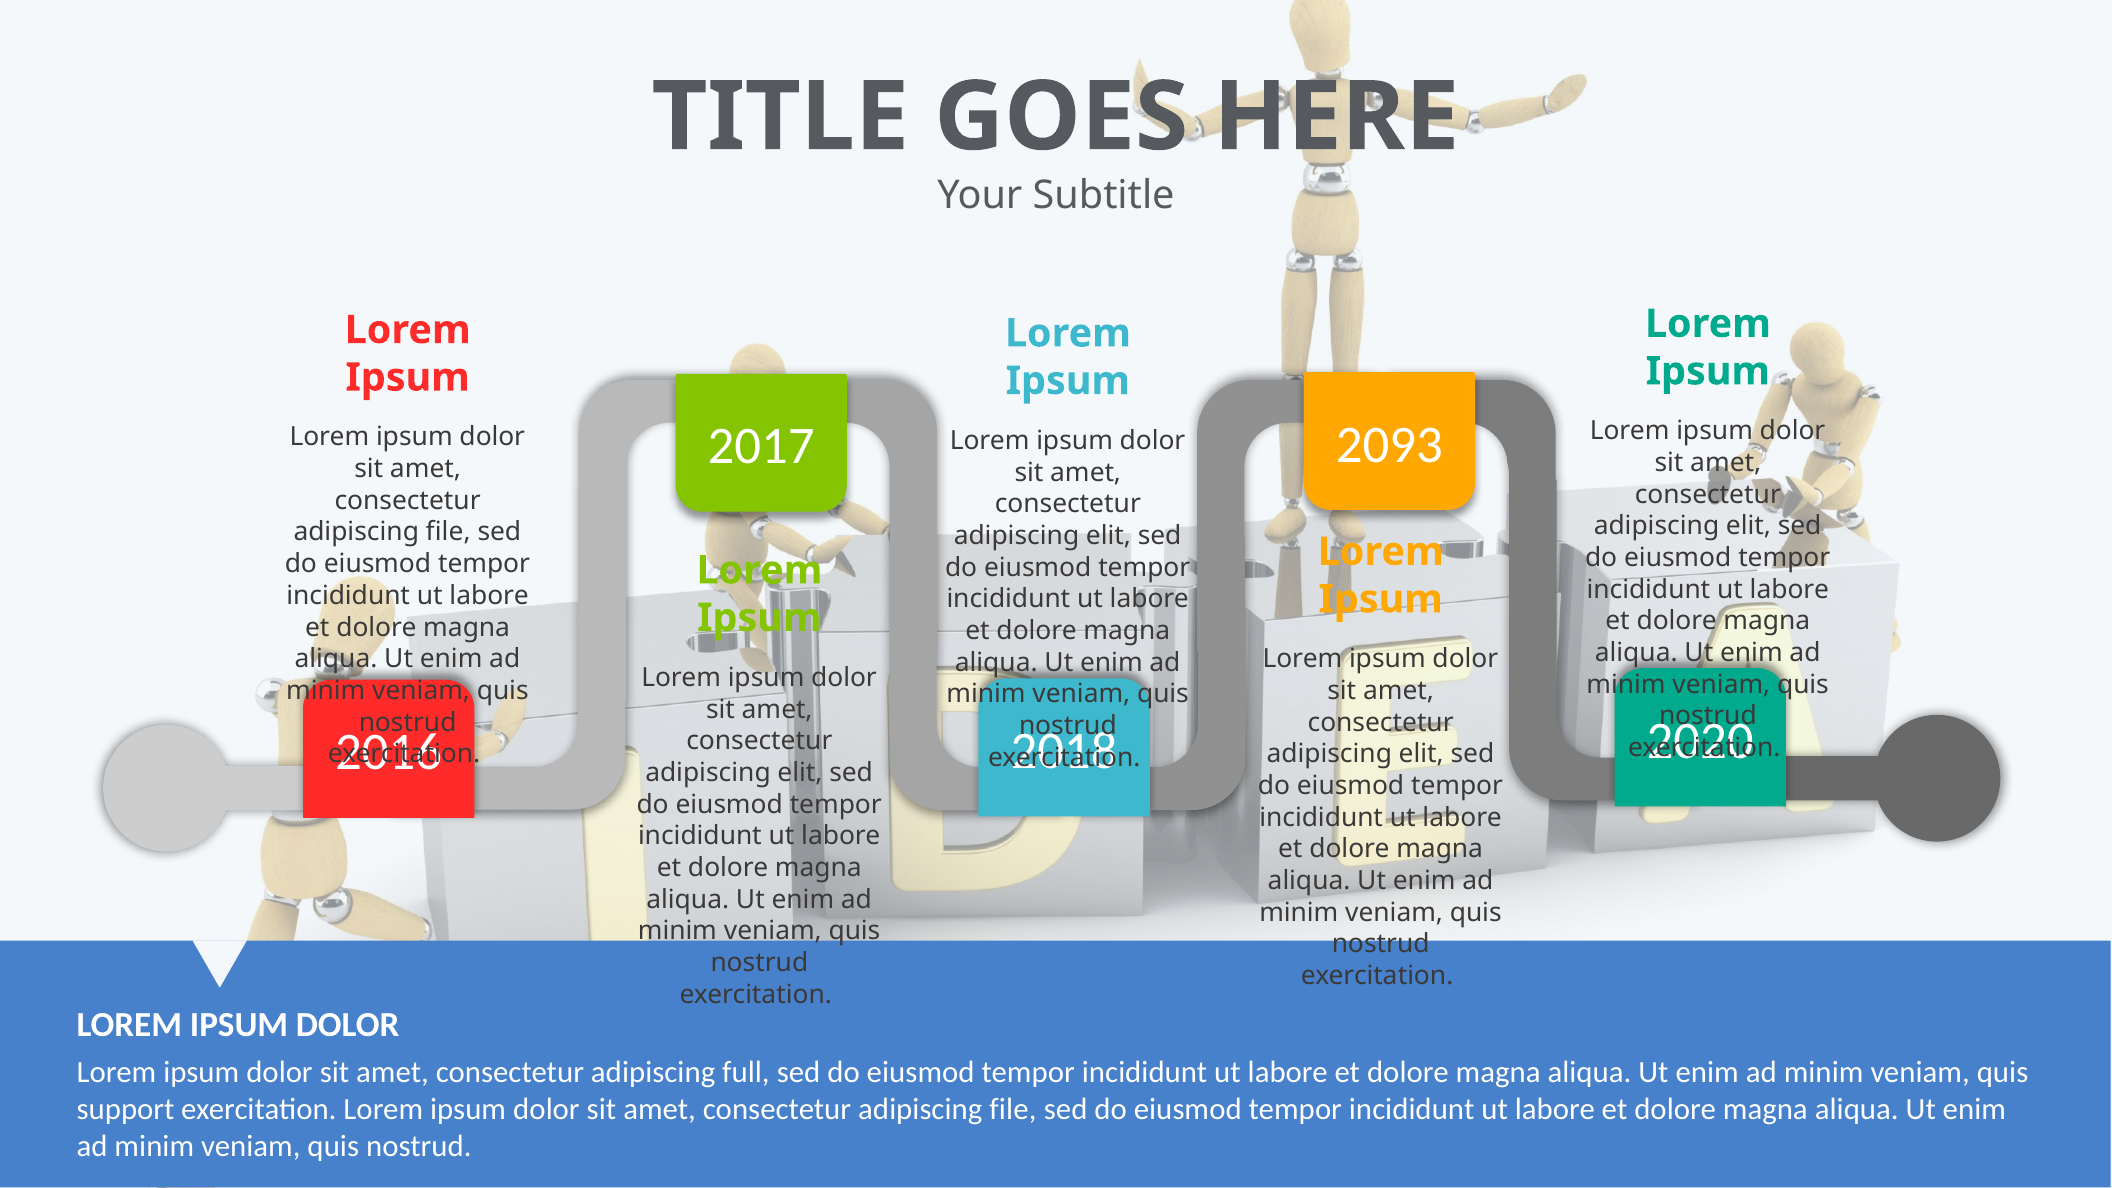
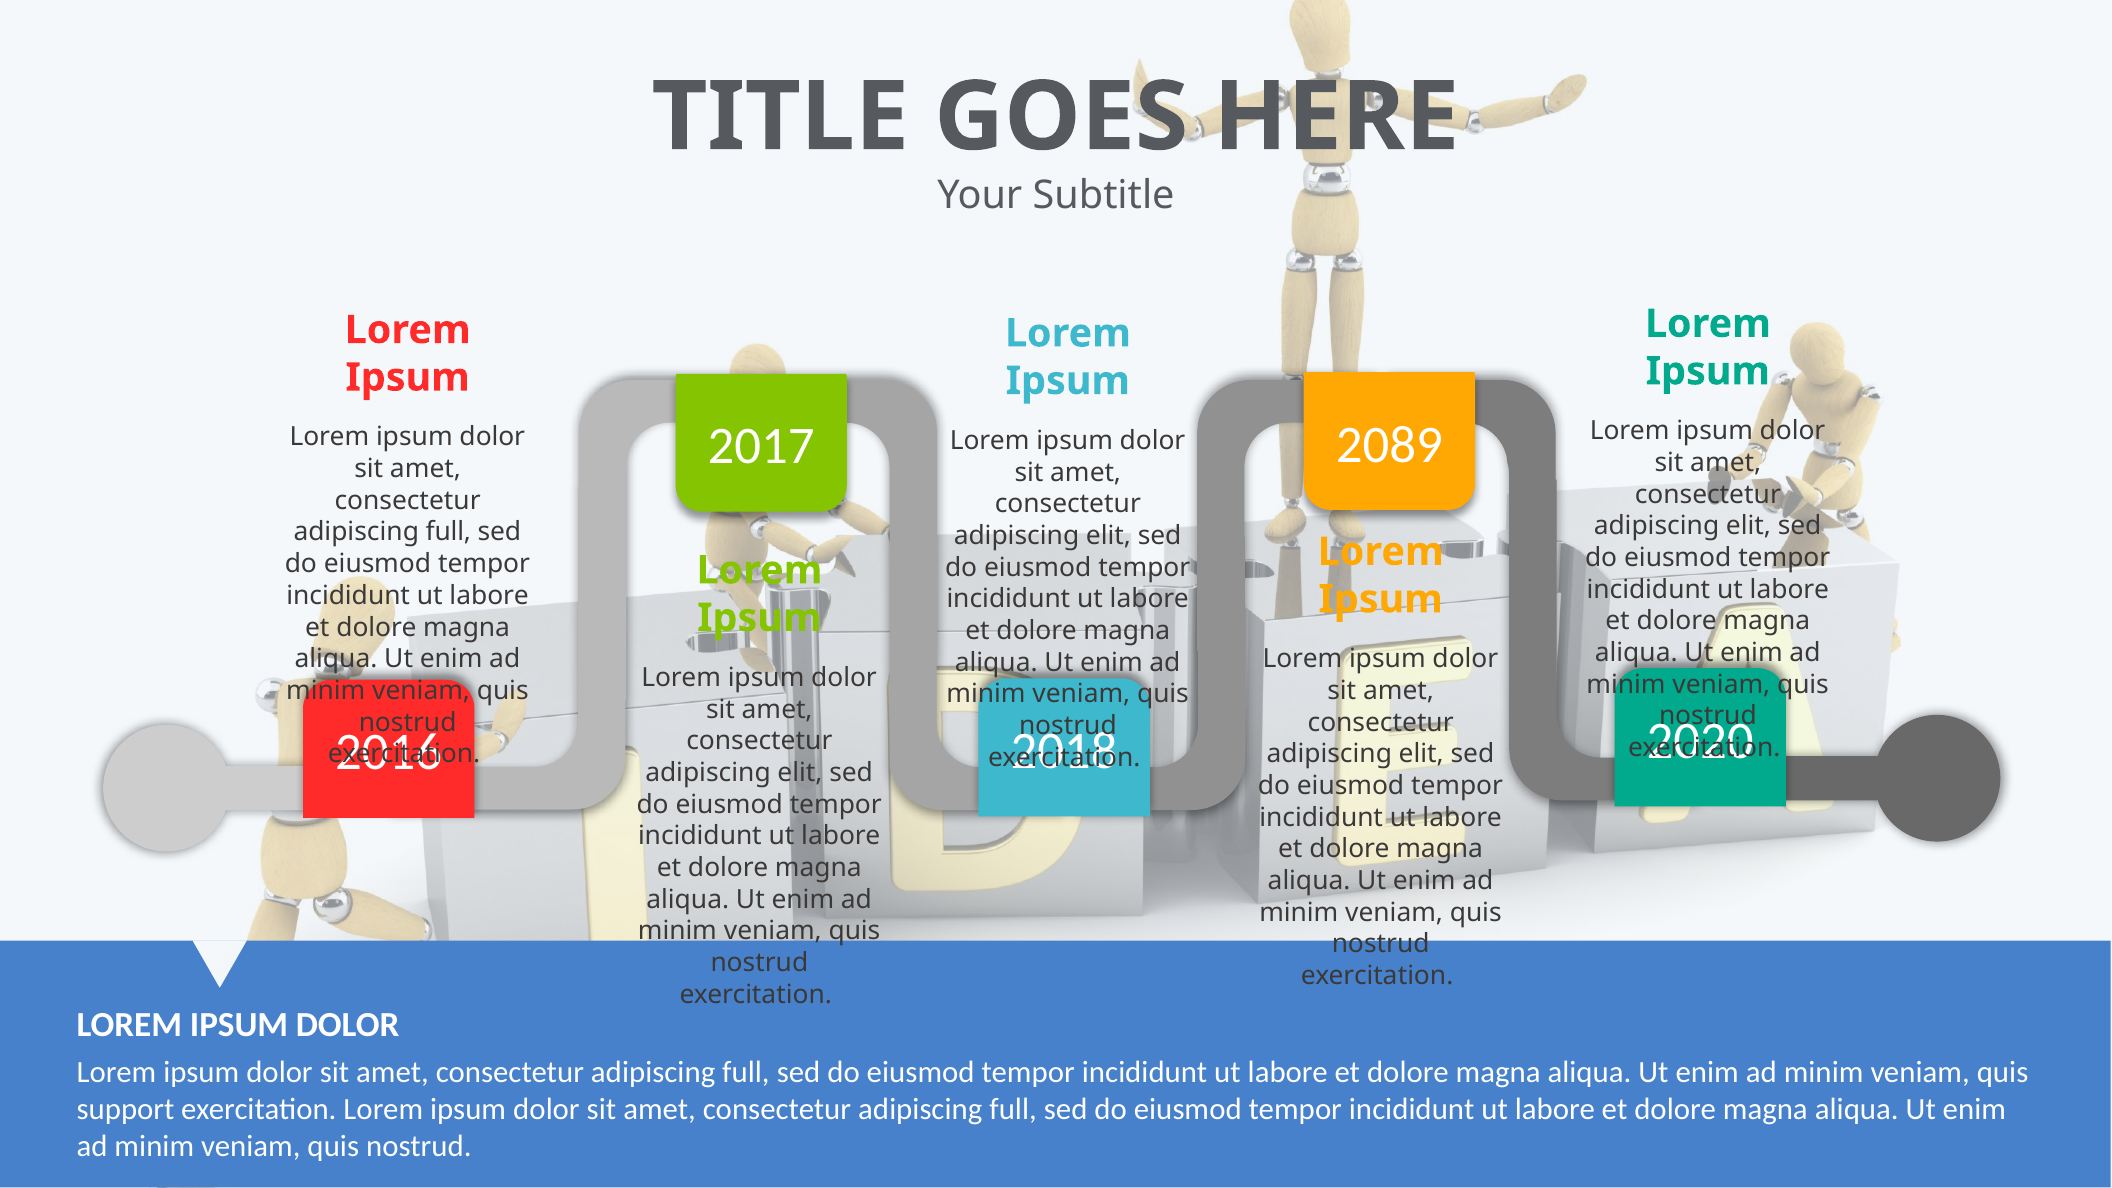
2093: 2093 -> 2089
file at (448, 532): file -> full
file at (1013, 1109): file -> full
